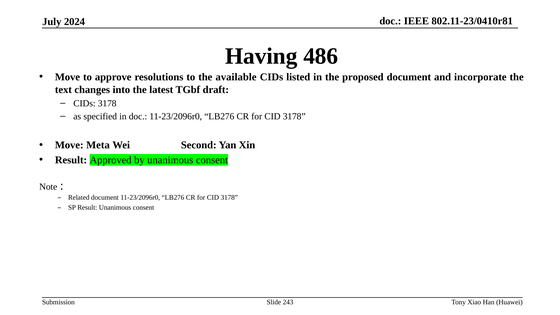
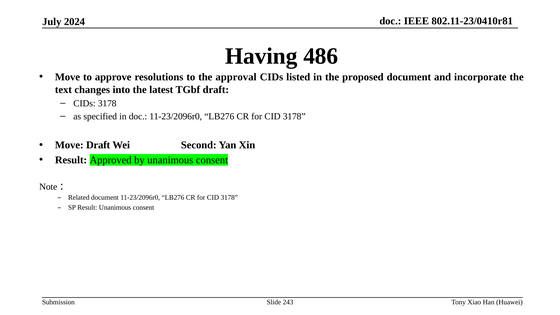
available: available -> approval
Move Meta: Meta -> Draft
